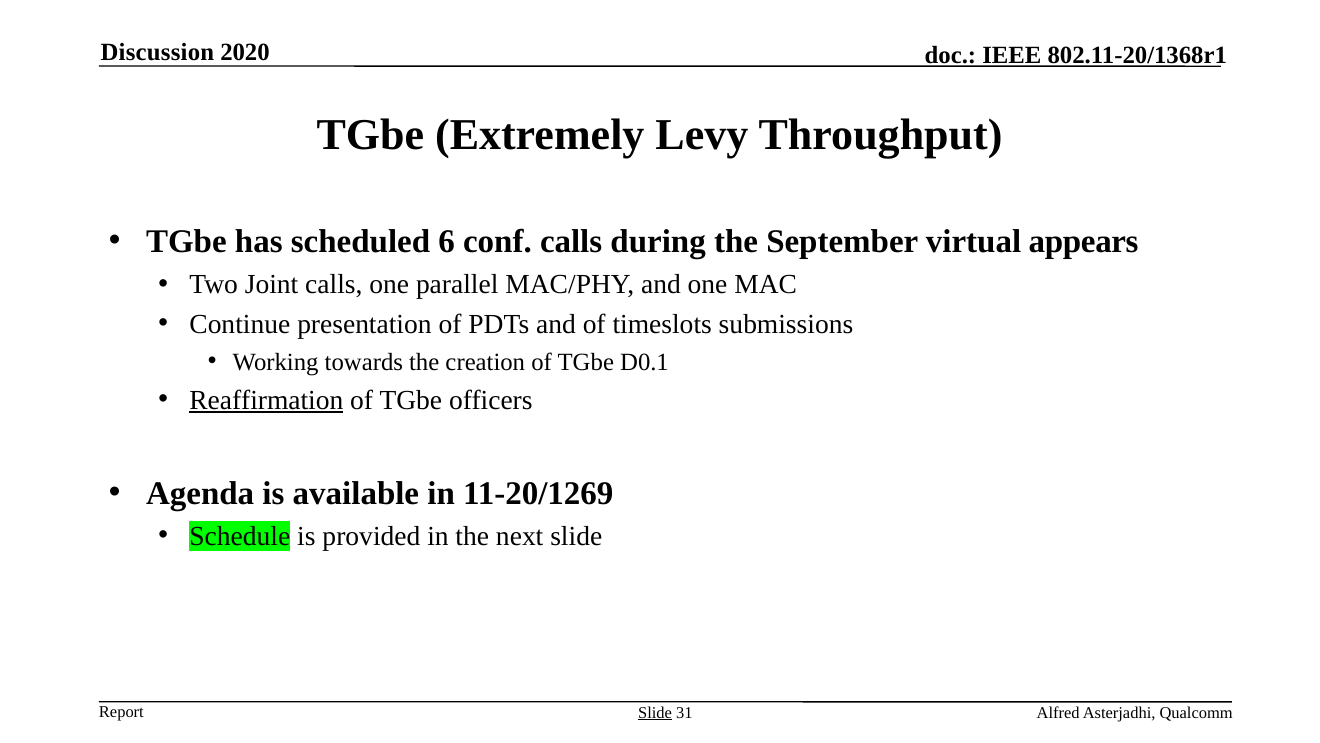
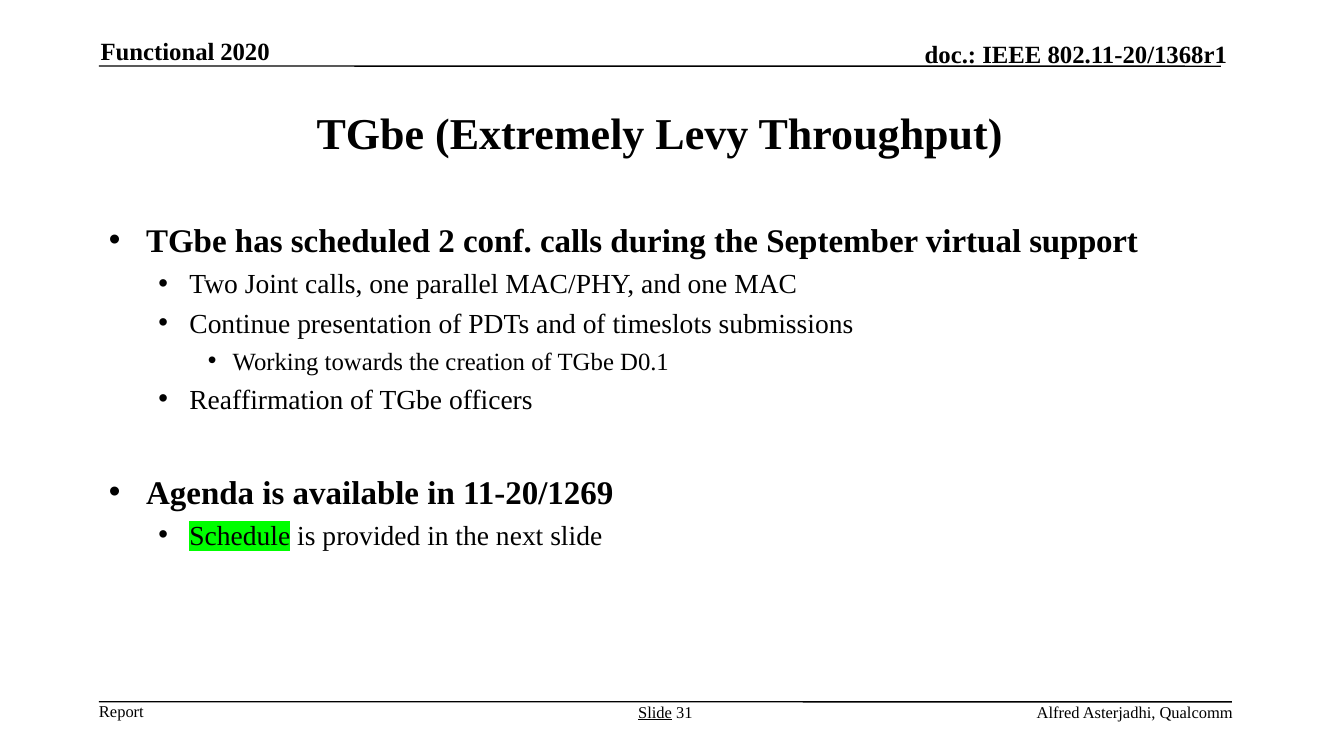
Discussion: Discussion -> Functional
6: 6 -> 2
appears: appears -> support
Reaffirmation underline: present -> none
